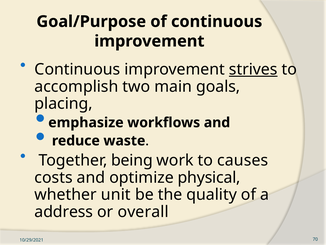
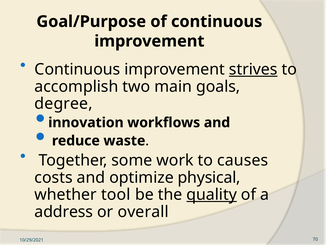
placing: placing -> degree
emphasize: emphasize -> innovation
being: being -> some
unit: unit -> tool
quality underline: none -> present
